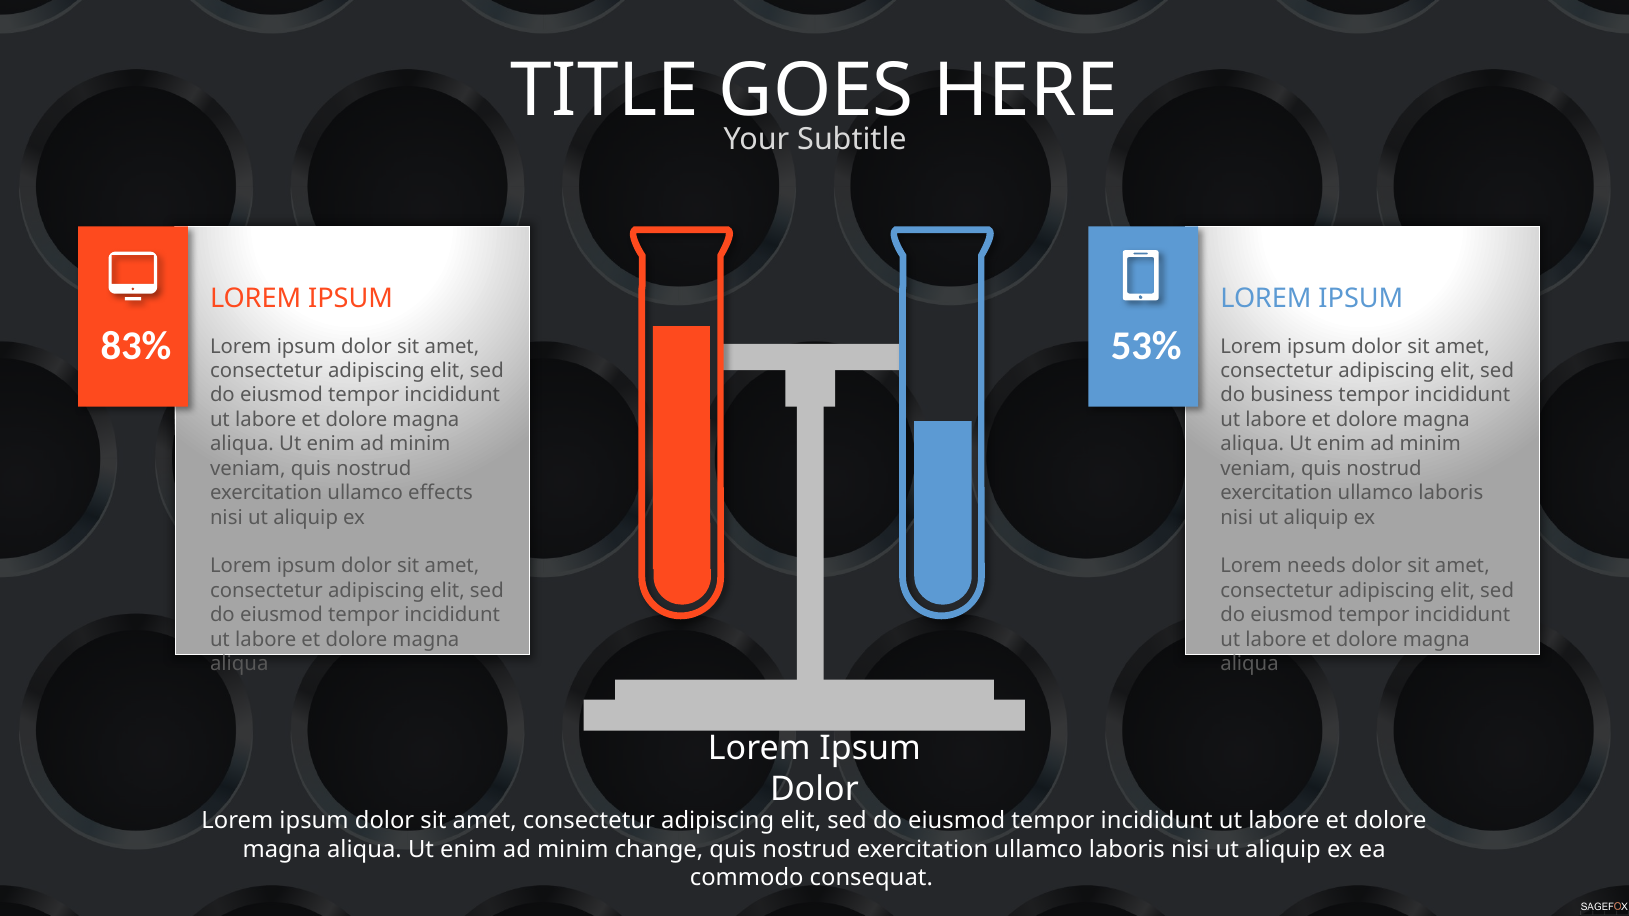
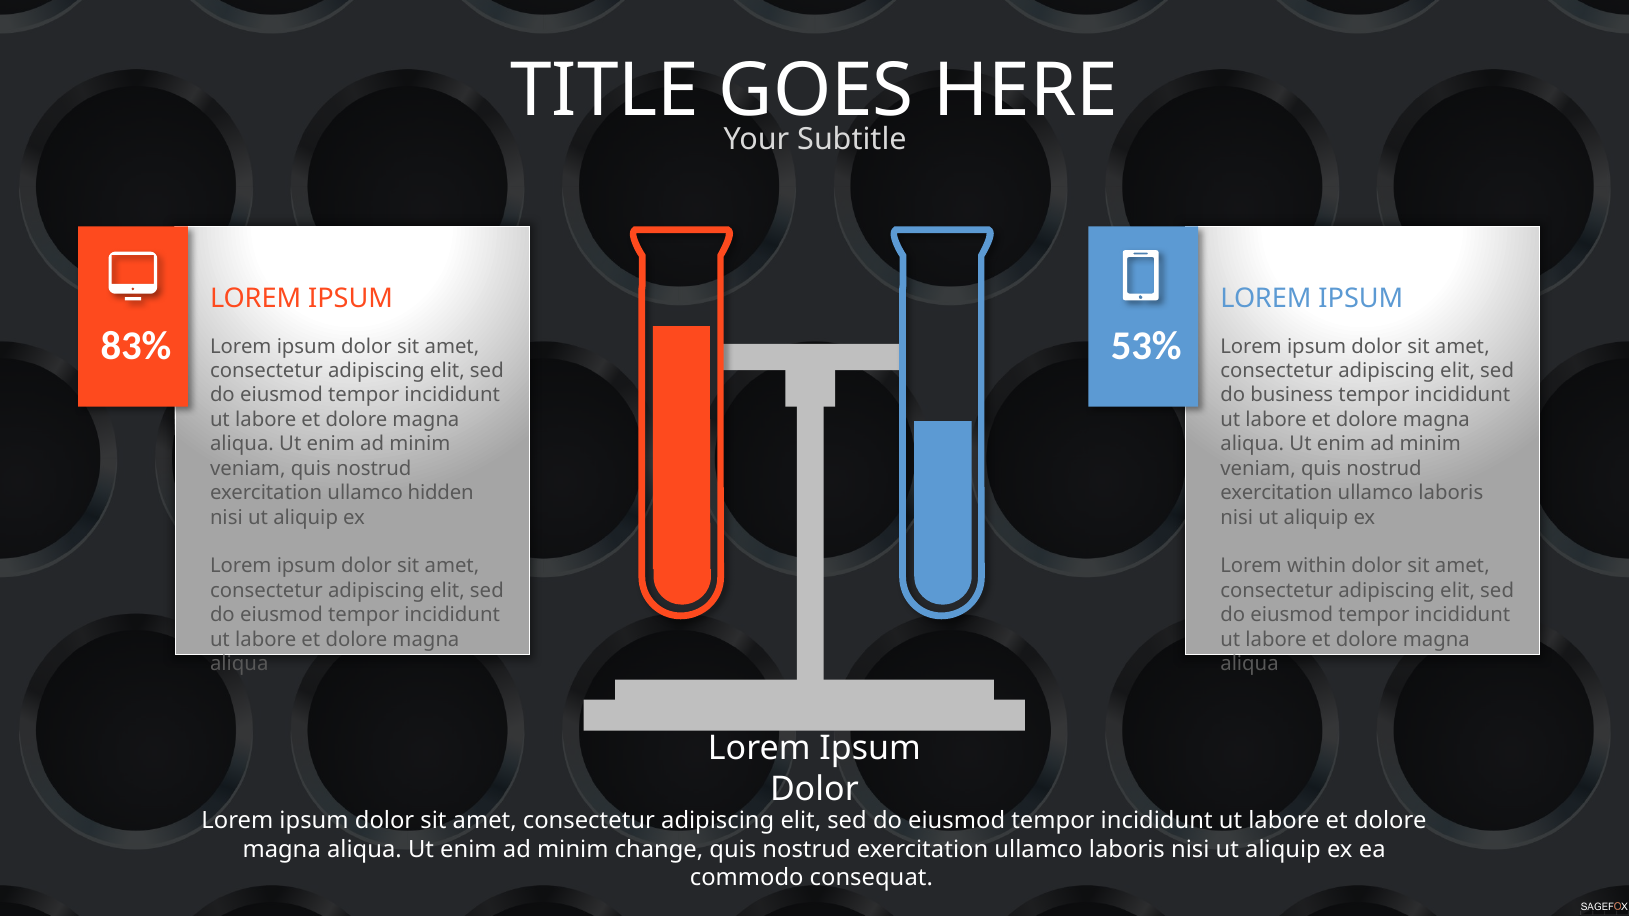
effects: effects -> hidden
needs: needs -> within
